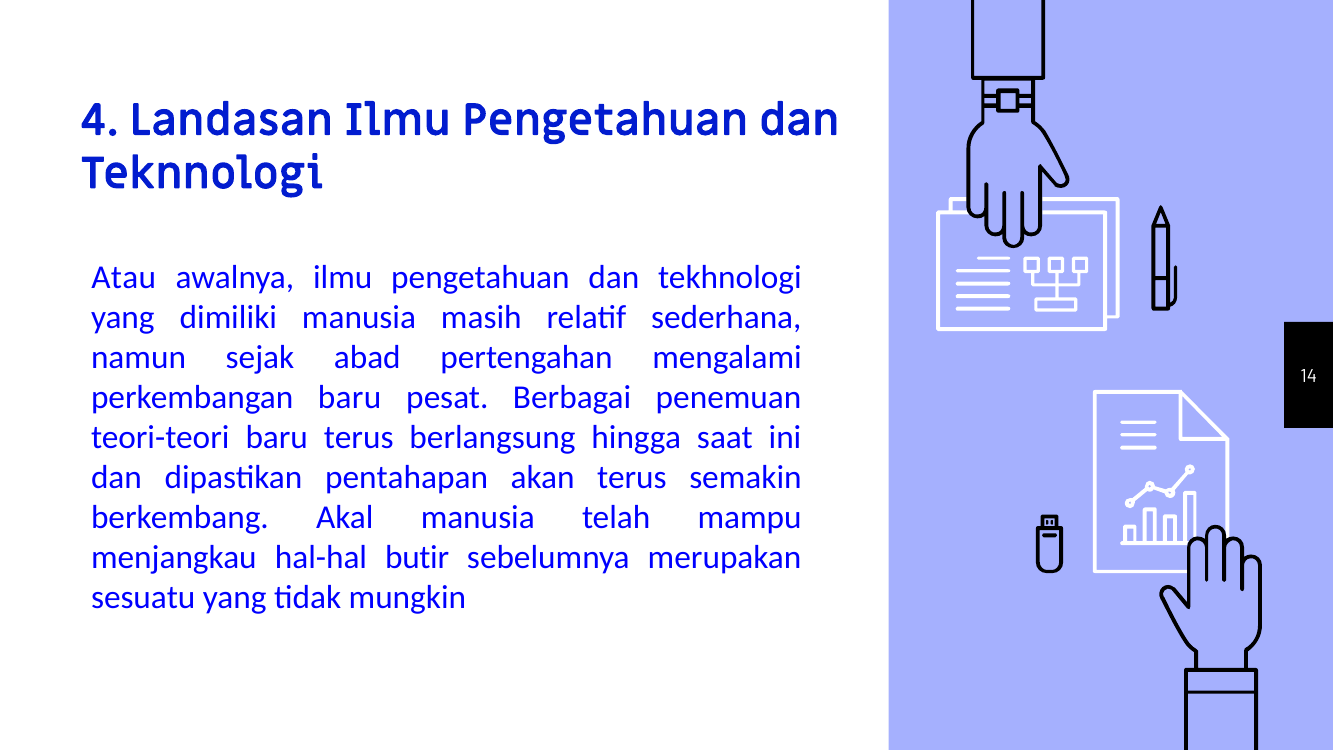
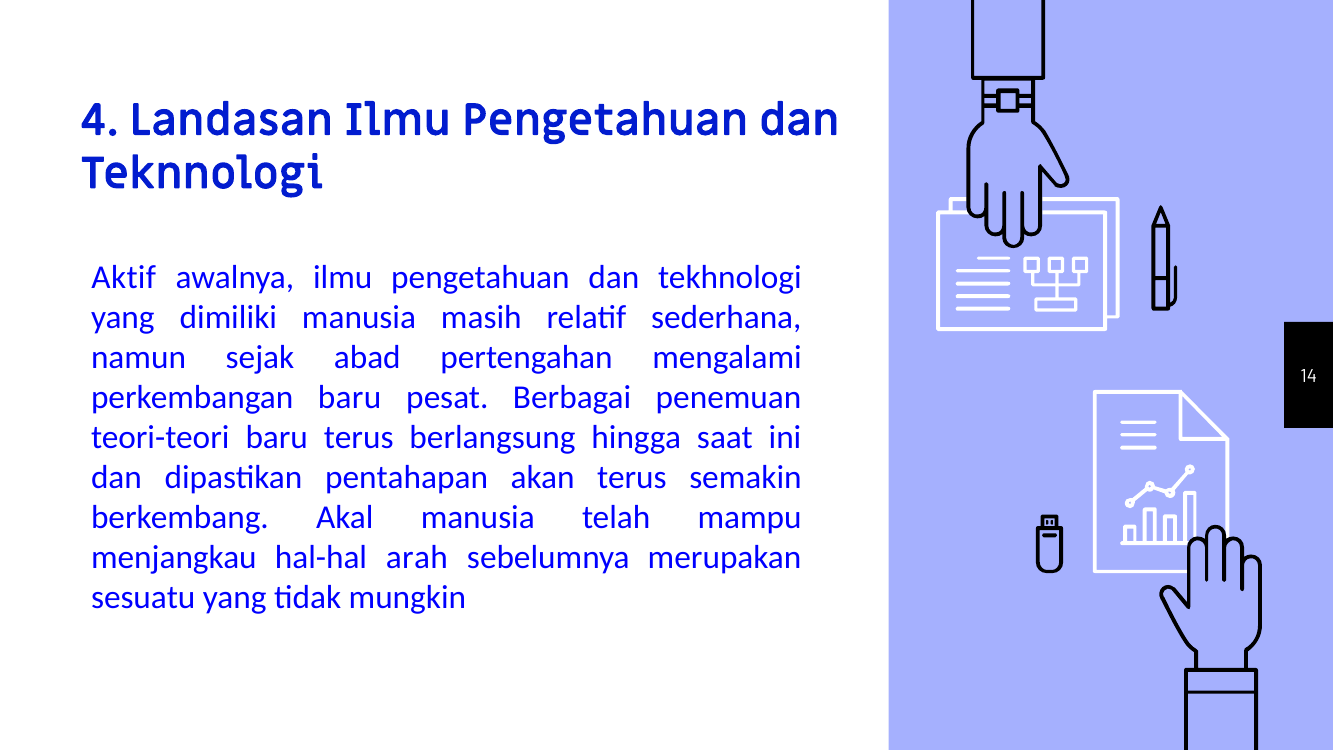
Atau: Atau -> Aktif
butir: butir -> arah
